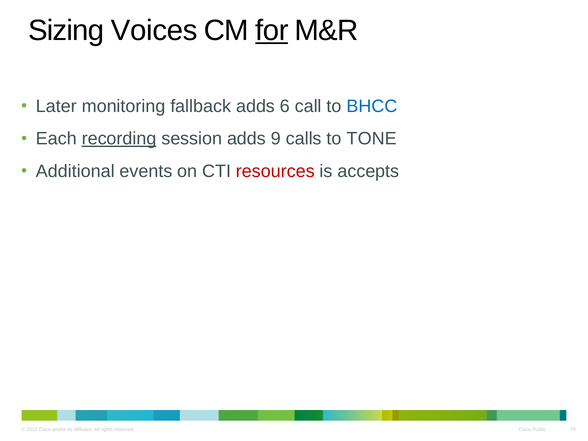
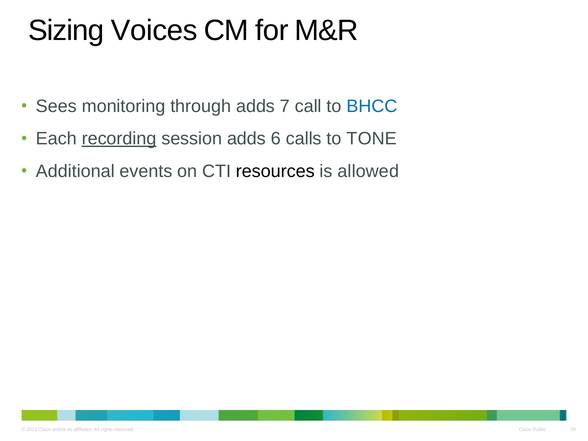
for underline: present -> none
Later: Later -> Sees
fallback: fallback -> through
6: 6 -> 7
9: 9 -> 6
resources colour: red -> black
accepts: accepts -> allowed
